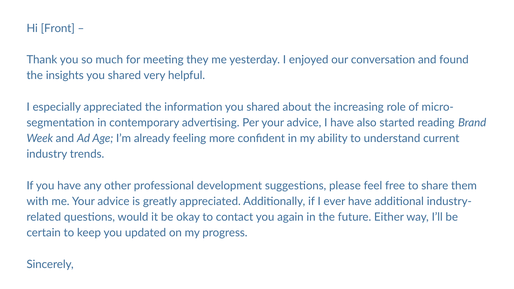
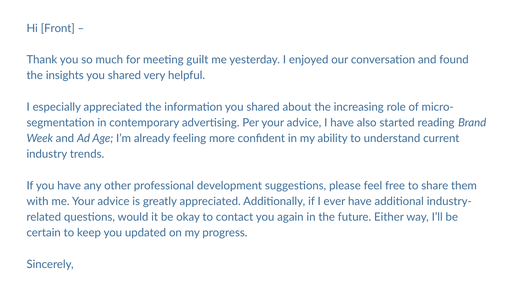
they: they -> guilt
